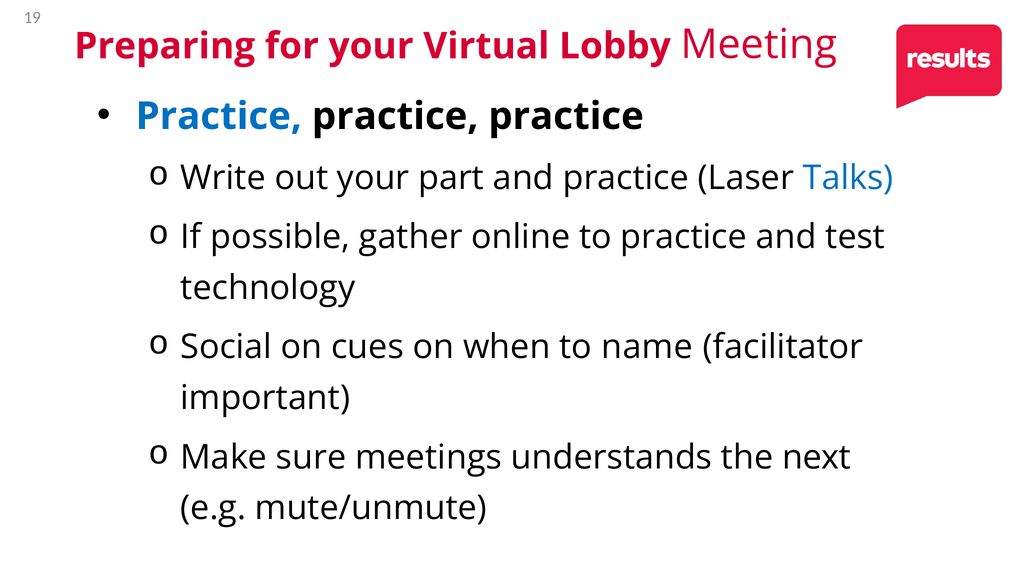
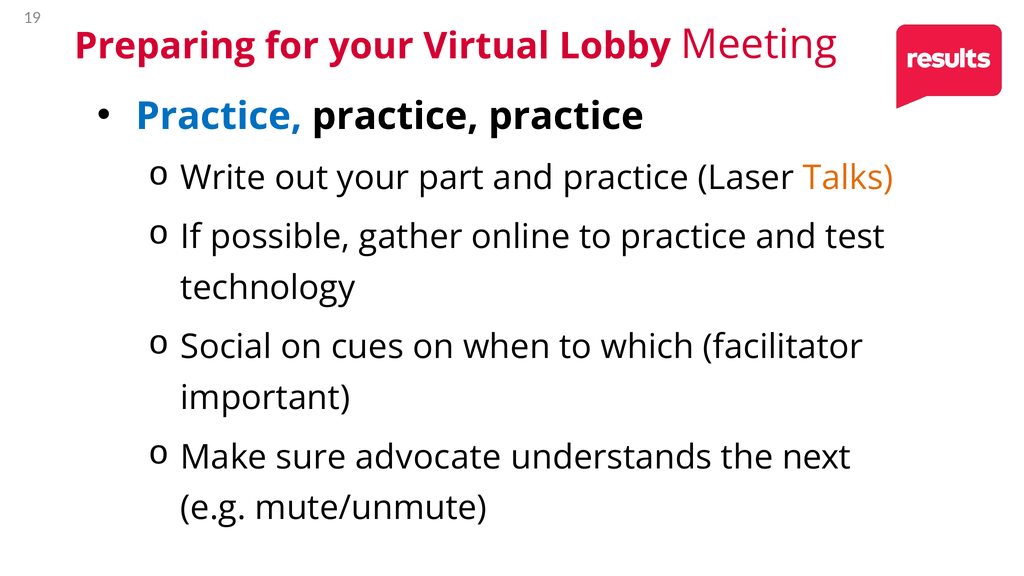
Talks colour: blue -> orange
name: name -> which
meetings: meetings -> advocate
